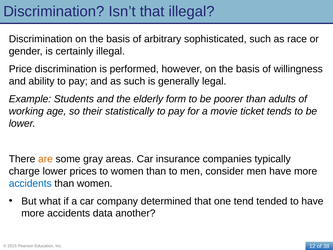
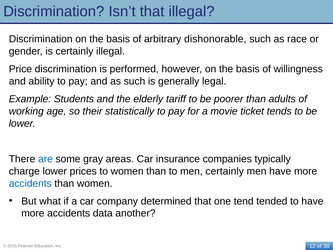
sophisticated: sophisticated -> dishonorable
form: form -> tariff
are colour: orange -> blue
men consider: consider -> certainly
